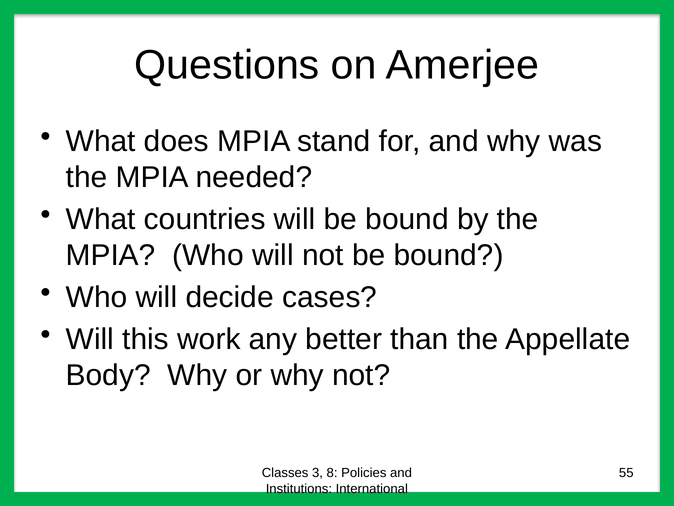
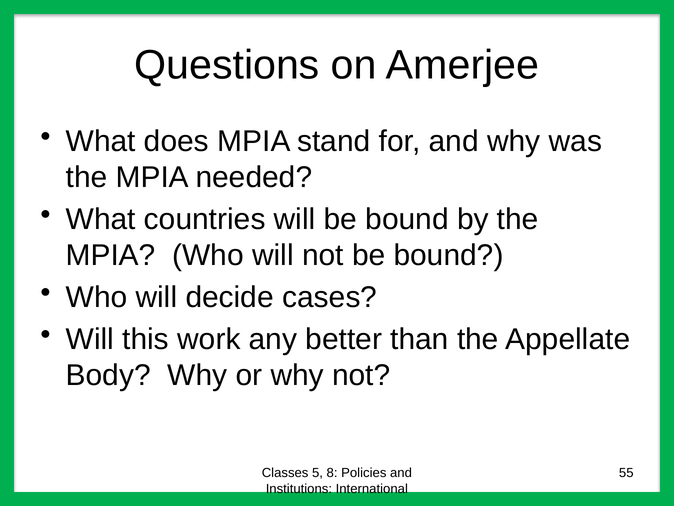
3: 3 -> 5
